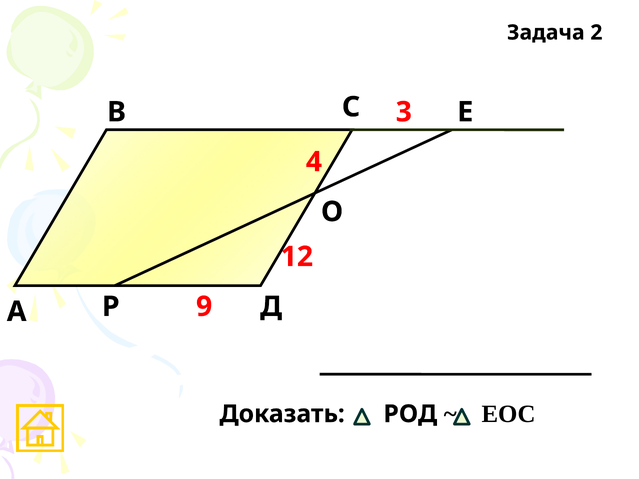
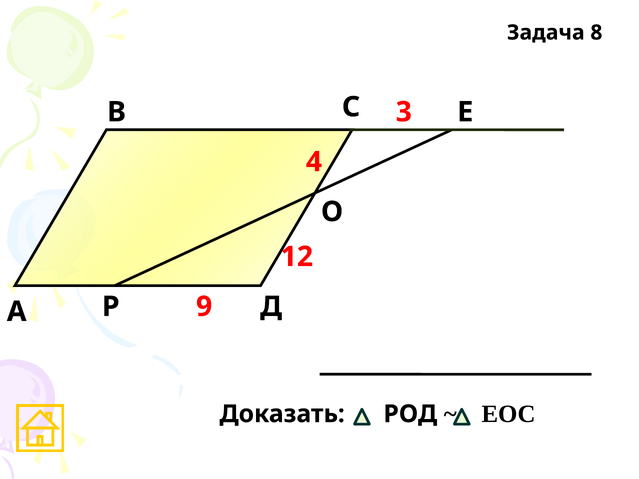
2: 2 -> 8
